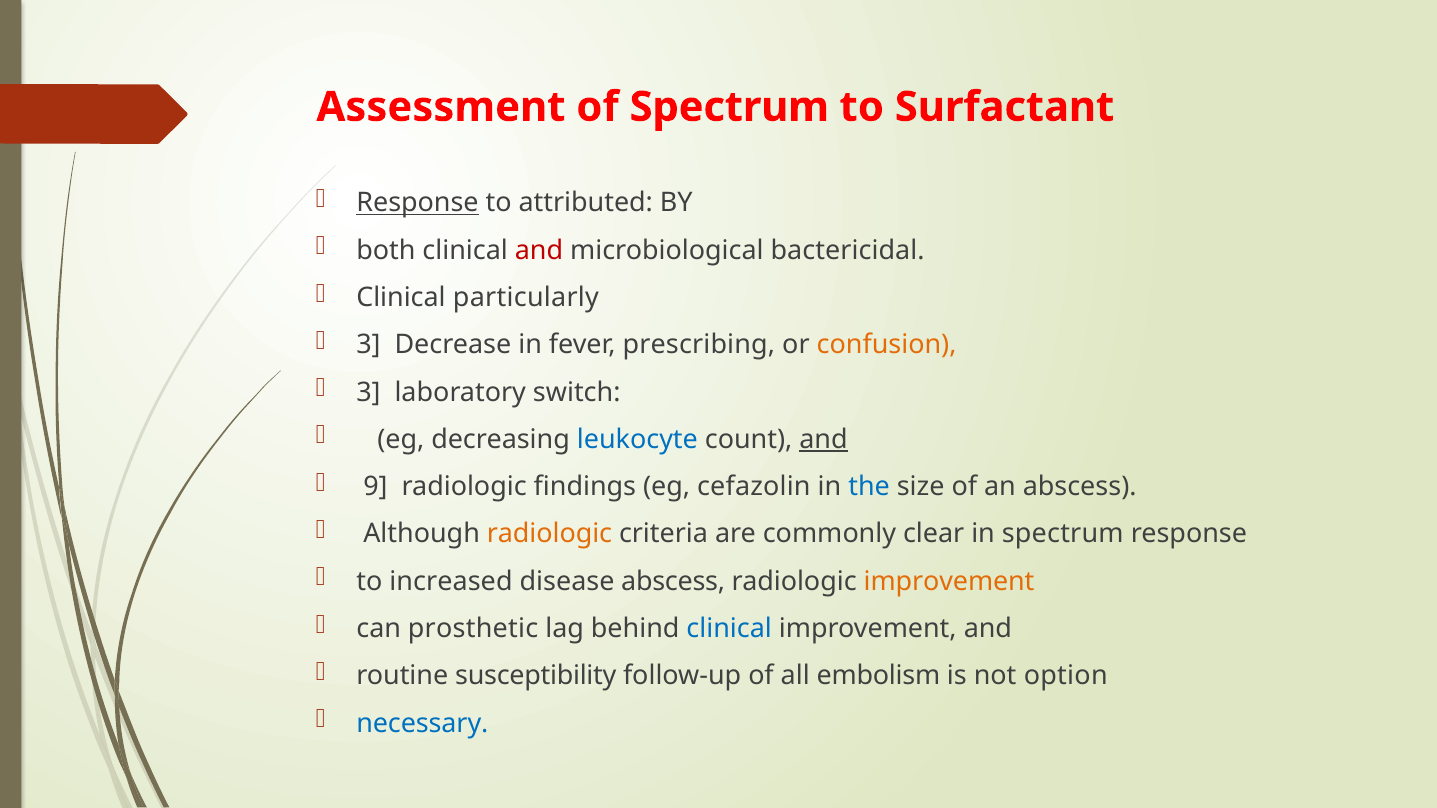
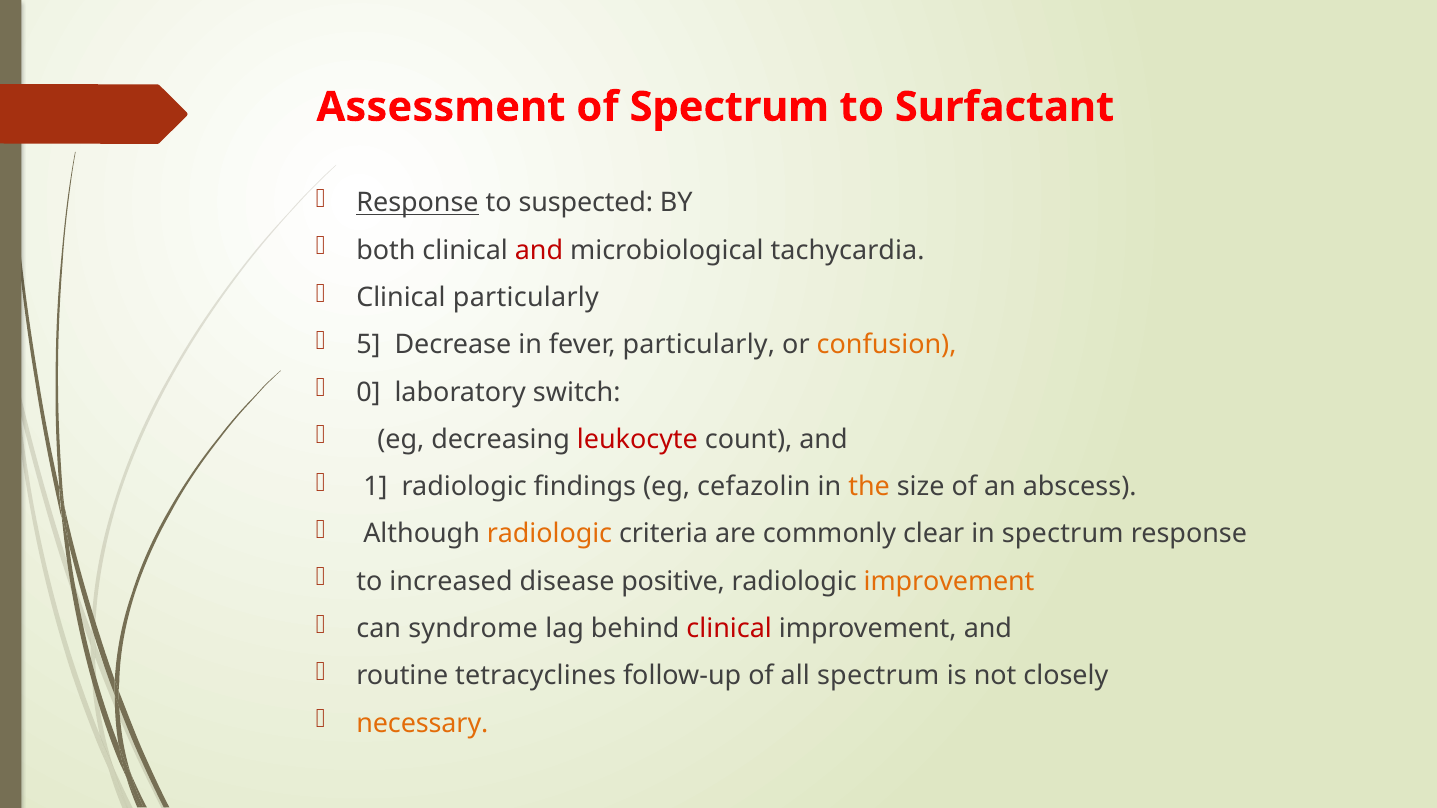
attributed: attributed -> suspected
bactericidal: bactericidal -> tachycardia
3 at (368, 345): 3 -> 5
fever prescribing: prescribing -> particularly
3 at (368, 392): 3 -> 0
leukocyte colour: blue -> red
and at (823, 440) underline: present -> none
9: 9 -> 1
the colour: blue -> orange
disease abscess: abscess -> positive
prosthetic: prosthetic -> syndrome
clinical at (729, 629) colour: blue -> red
susceptibility: susceptibility -> tetracyclines
all embolism: embolism -> spectrum
option: option -> closely
necessary colour: blue -> orange
